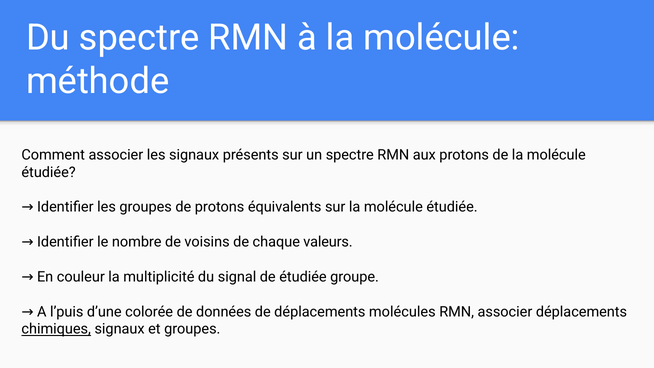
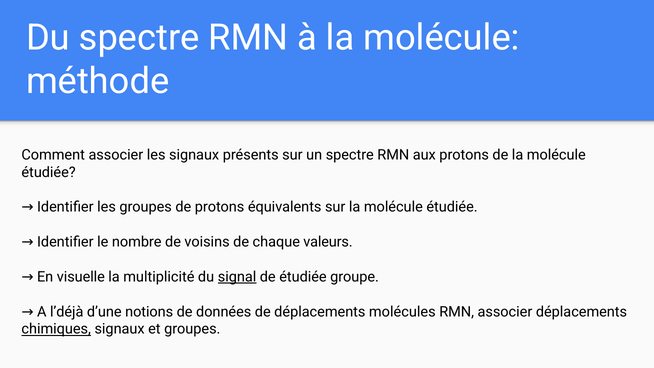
couleur: couleur -> visuelle
signal underline: none -> present
l’puis: l’puis -> l’déjà
colorée: colorée -> notions
